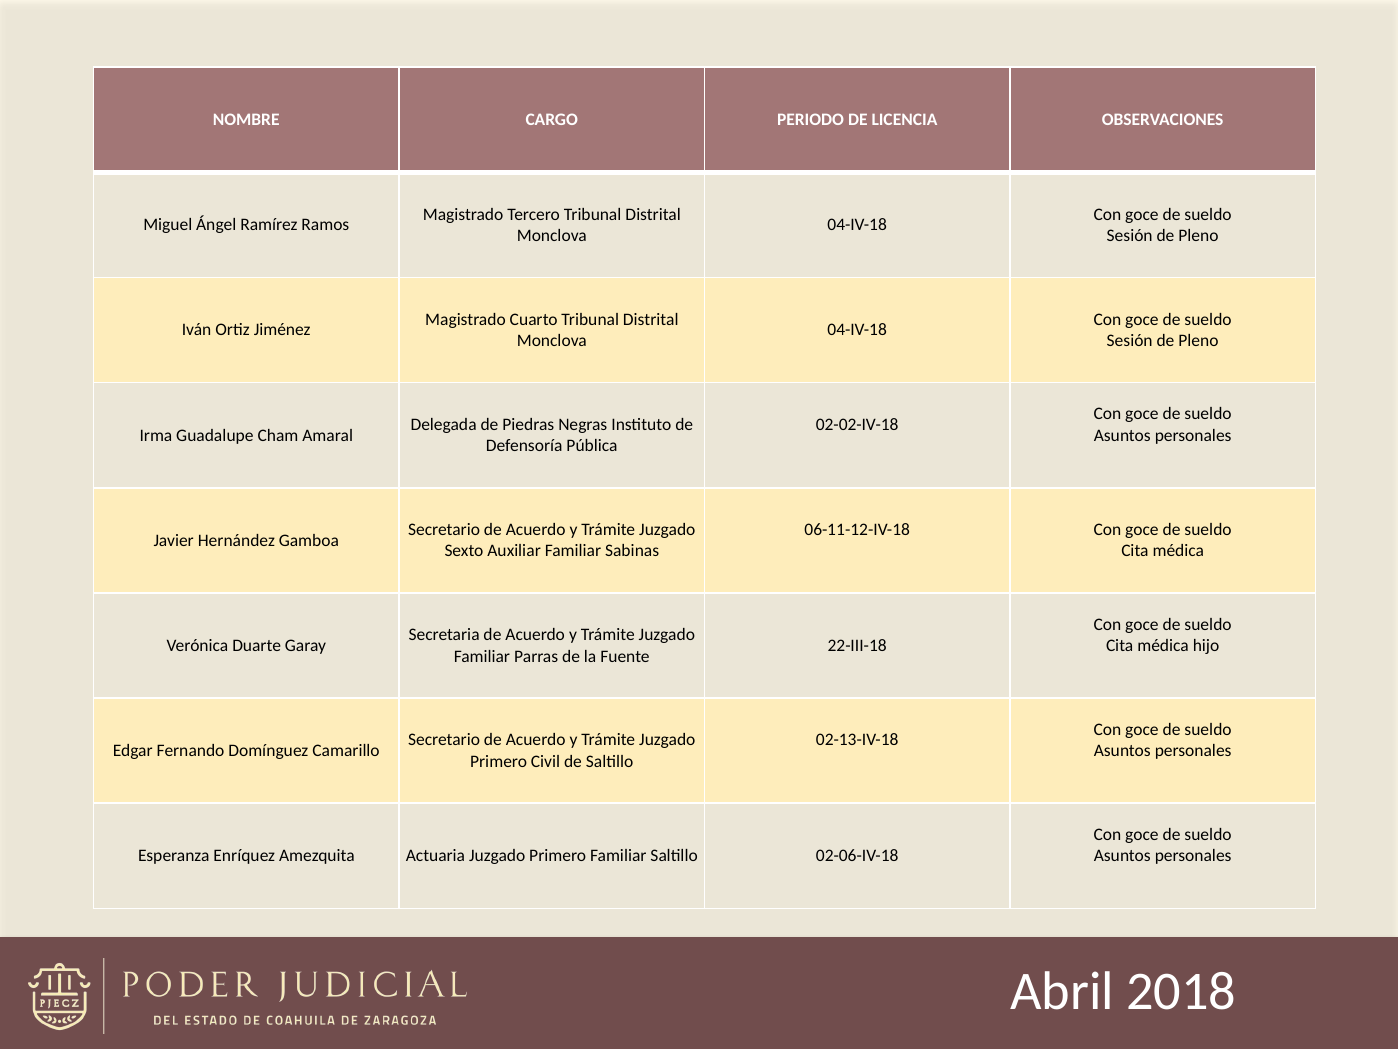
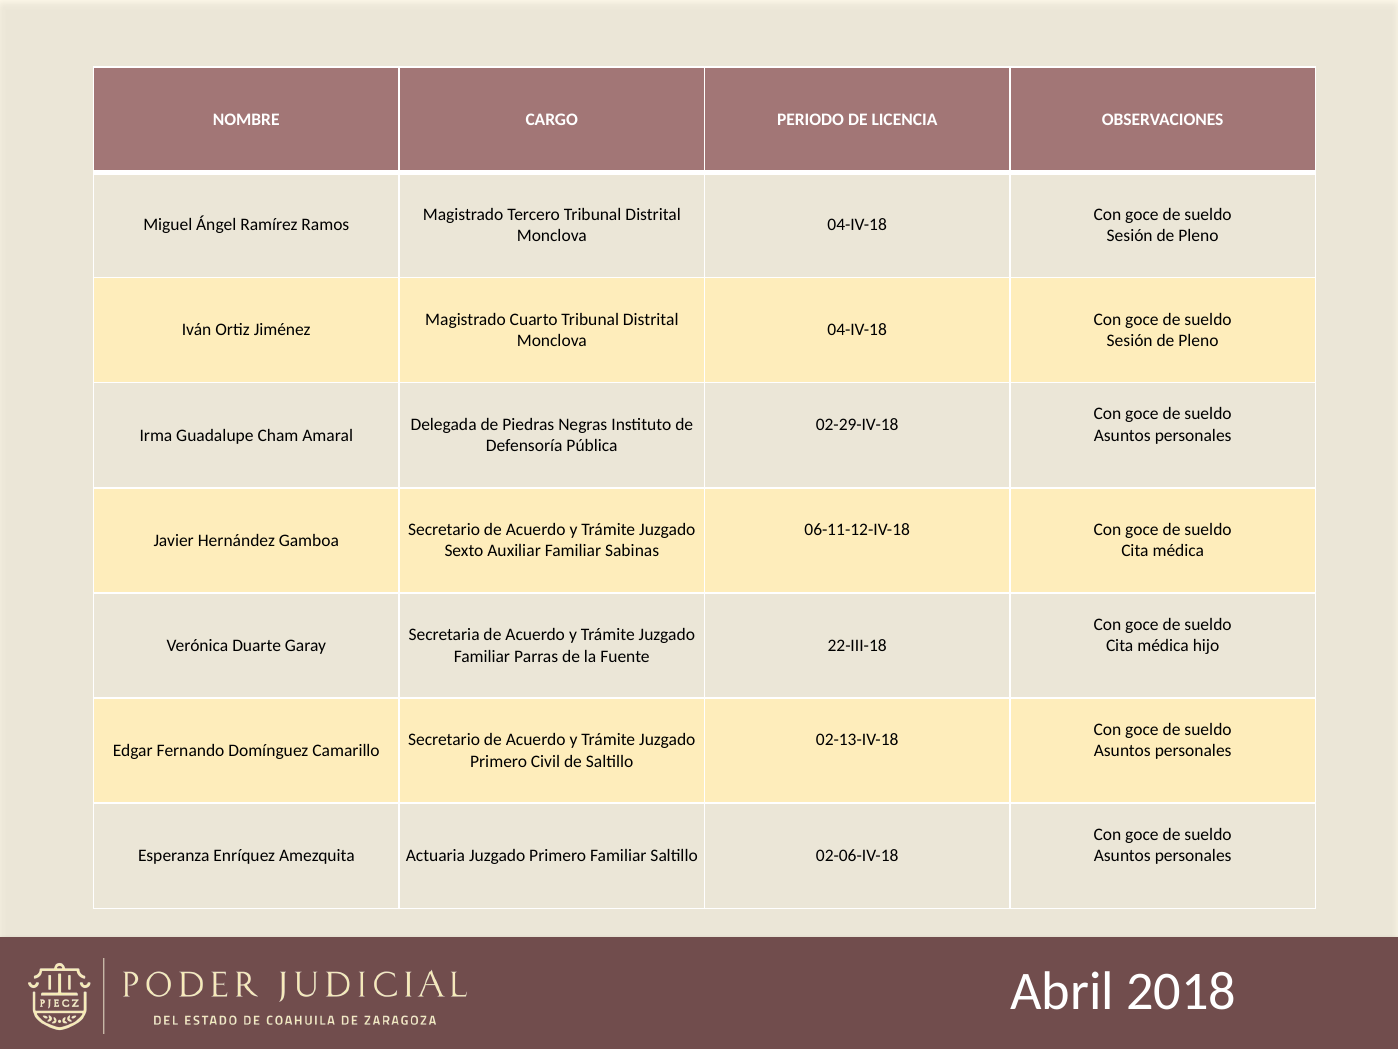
02-02-IV-18: 02-02-IV-18 -> 02-29-IV-18
